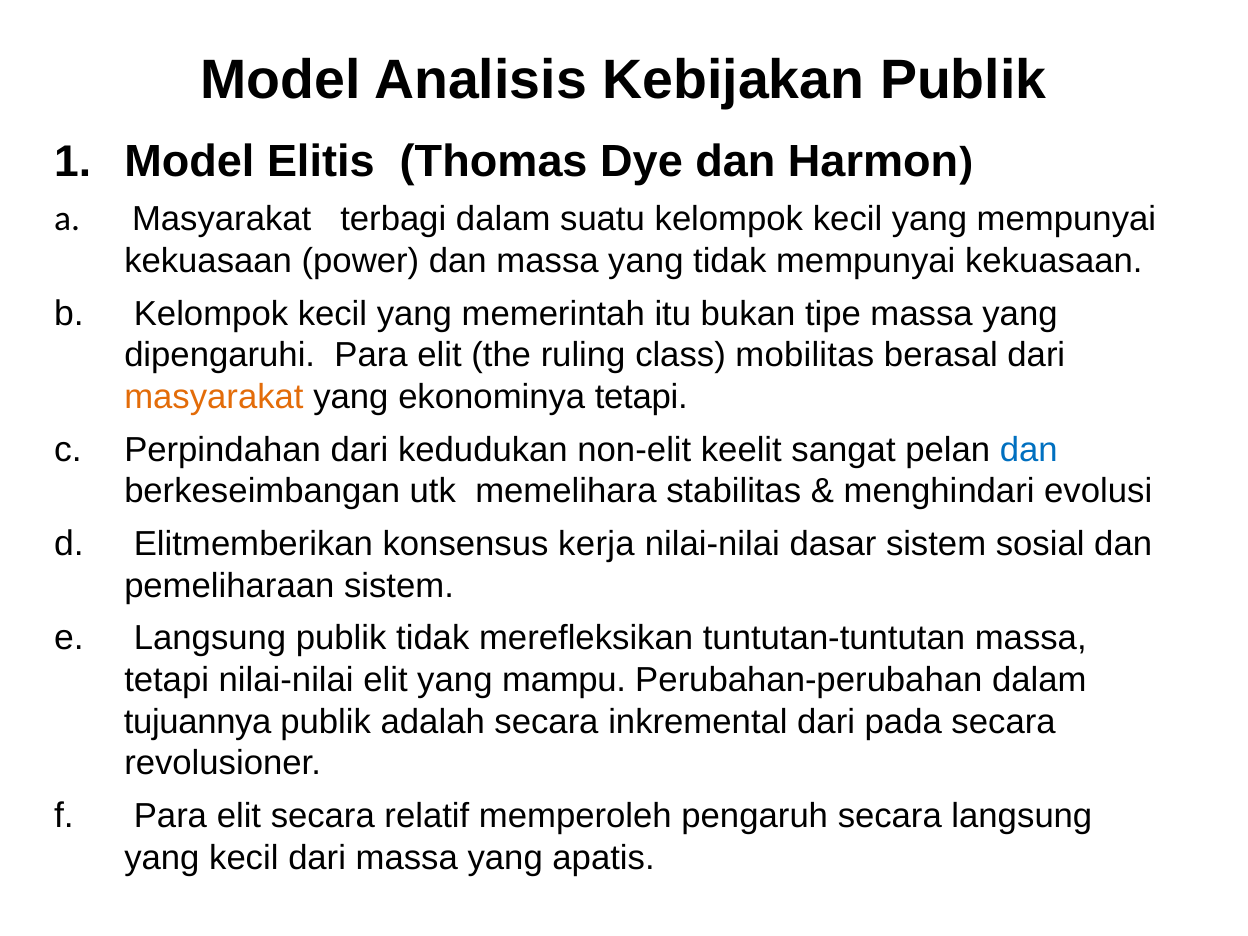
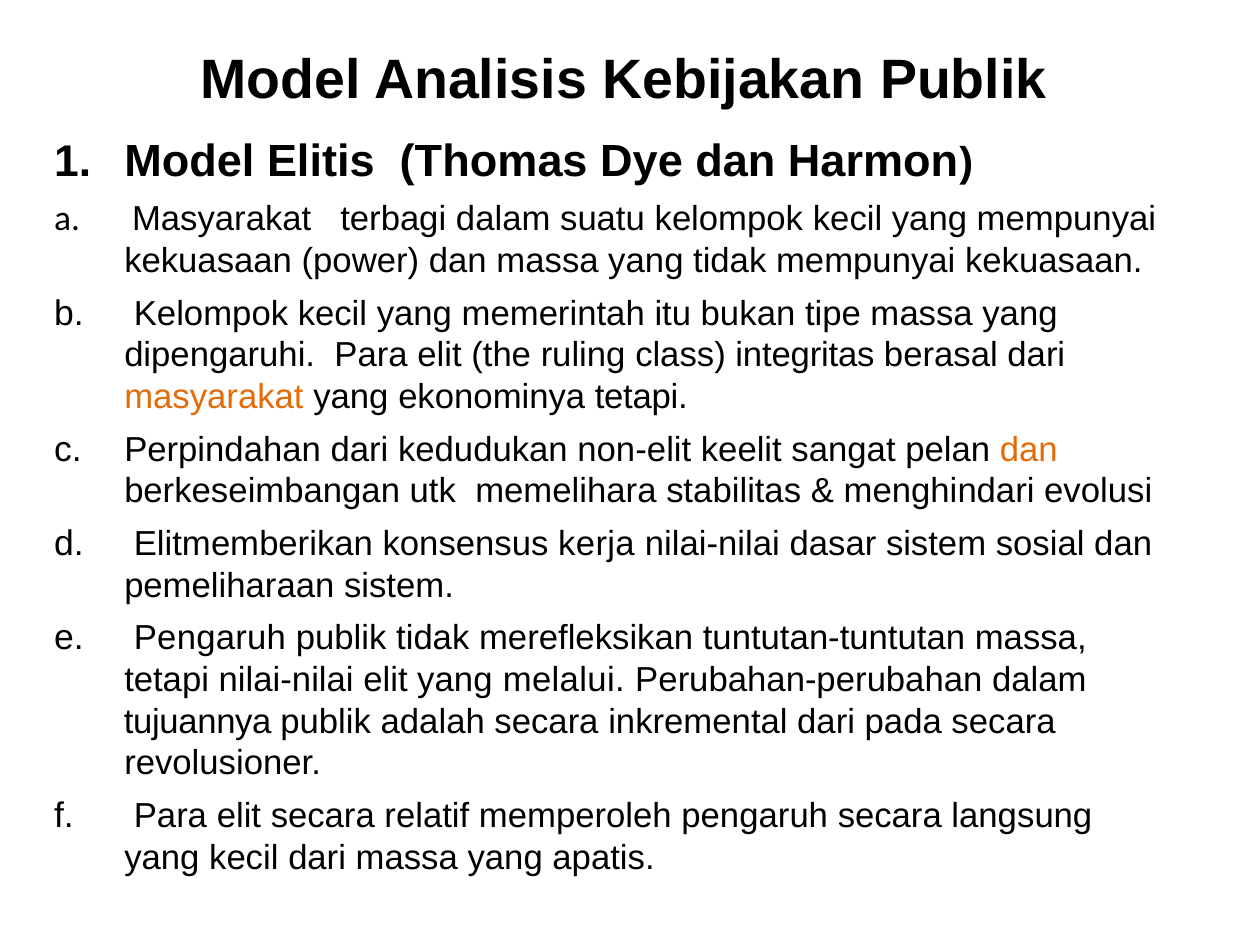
mobilitas: mobilitas -> integritas
dan at (1029, 450) colour: blue -> orange
Langsung at (210, 638): Langsung -> Pengaruh
mampu: mampu -> melalui
